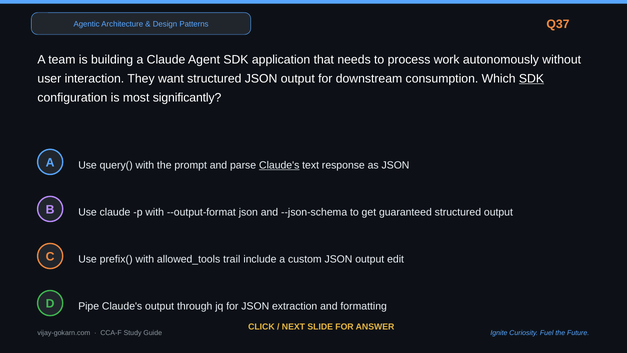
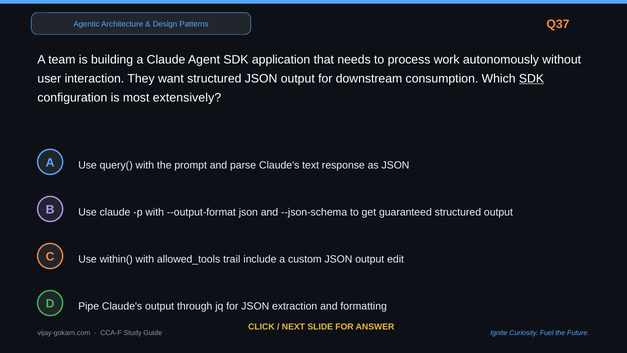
significantly: significantly -> extensively
Claude's at (279, 165) underline: present -> none
prefix(: prefix( -> within(
